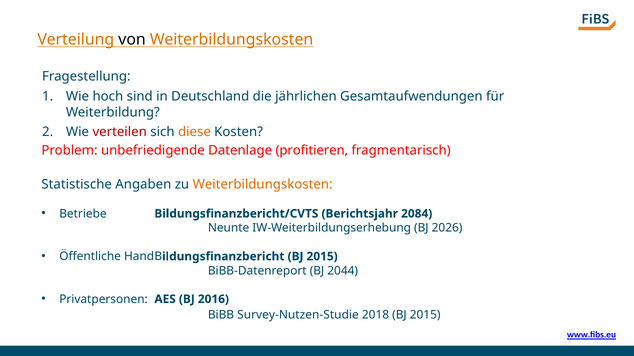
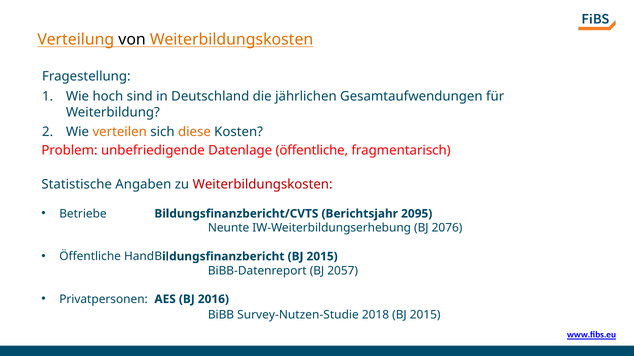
verteilen colour: red -> orange
Datenlage profitieren: profitieren -> öffentliche
Weiterbildungskosten at (263, 185) colour: orange -> red
2084: 2084 -> 2095
2026: 2026 -> 2076
2044: 2044 -> 2057
